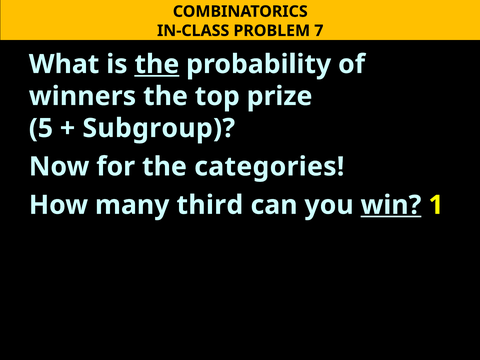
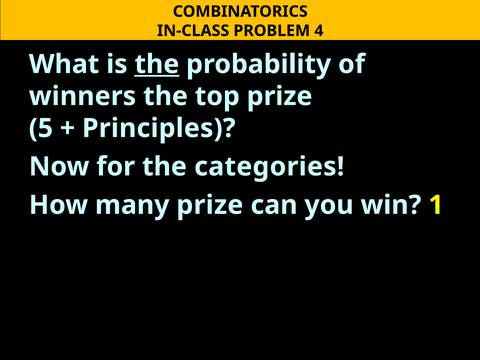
7: 7 -> 4
Subgroup: Subgroup -> Principles
many third: third -> prize
win underline: present -> none
